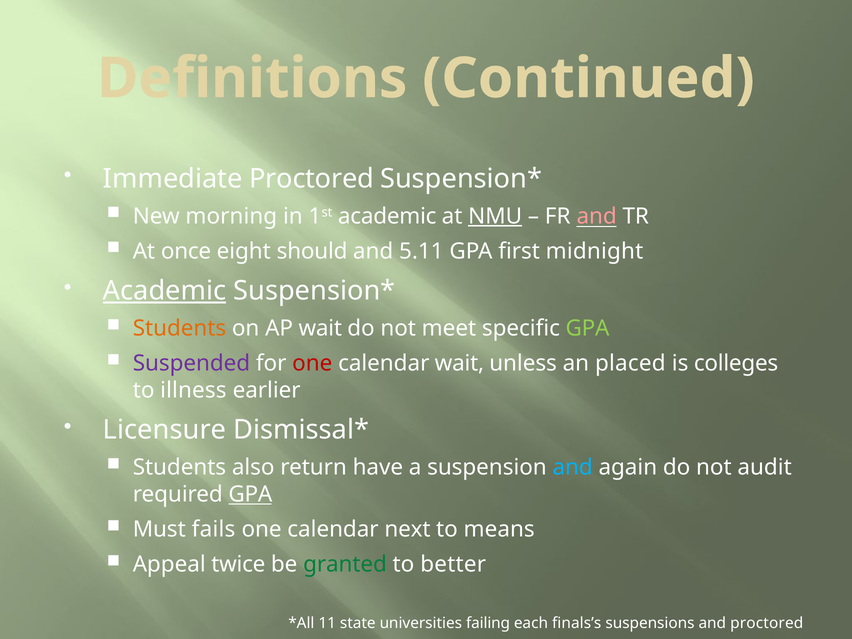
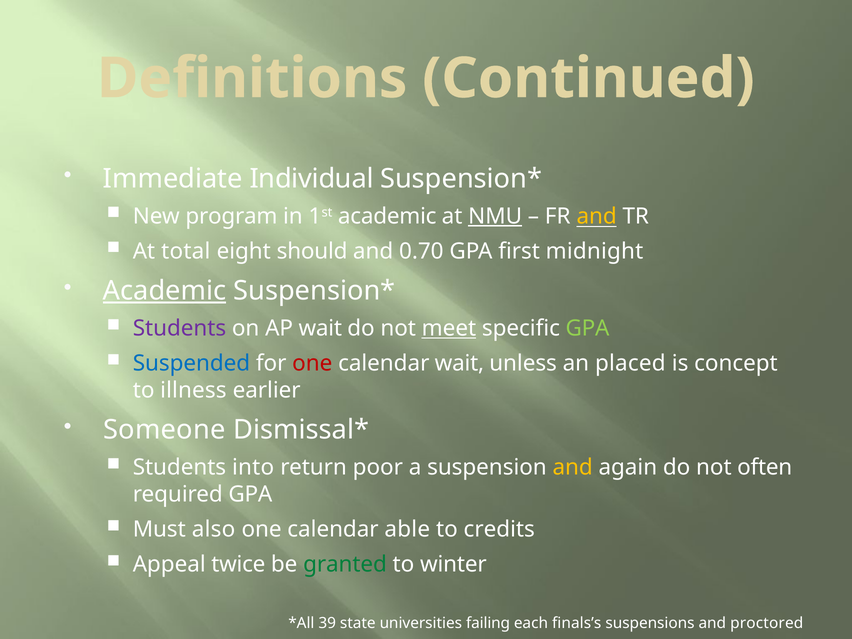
Immediate Proctored: Proctored -> Individual
morning: morning -> program
and at (597, 216) colour: pink -> yellow
once: once -> total
5.11: 5.11 -> 0.70
Students at (179, 328) colour: orange -> purple
meet underline: none -> present
Suspended colour: purple -> blue
colleges: colleges -> concept
Licensure: Licensure -> Someone
also: also -> into
have: have -> poor
and at (573, 467) colour: light blue -> yellow
audit: audit -> often
GPA at (250, 494) underline: present -> none
fails: fails -> also
next: next -> able
means: means -> credits
better: better -> winter
11: 11 -> 39
